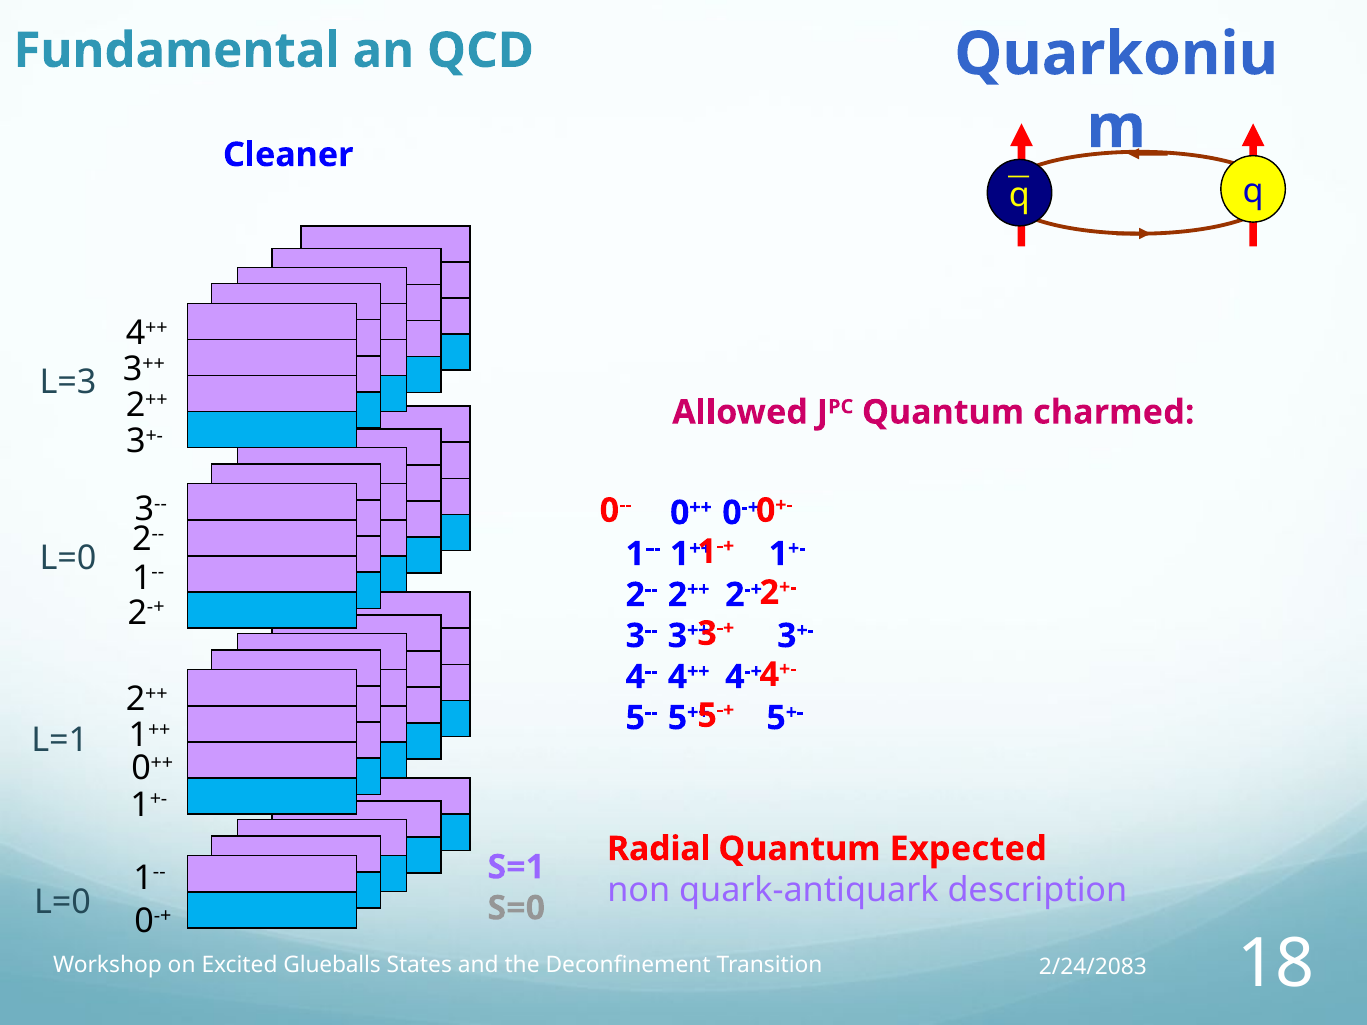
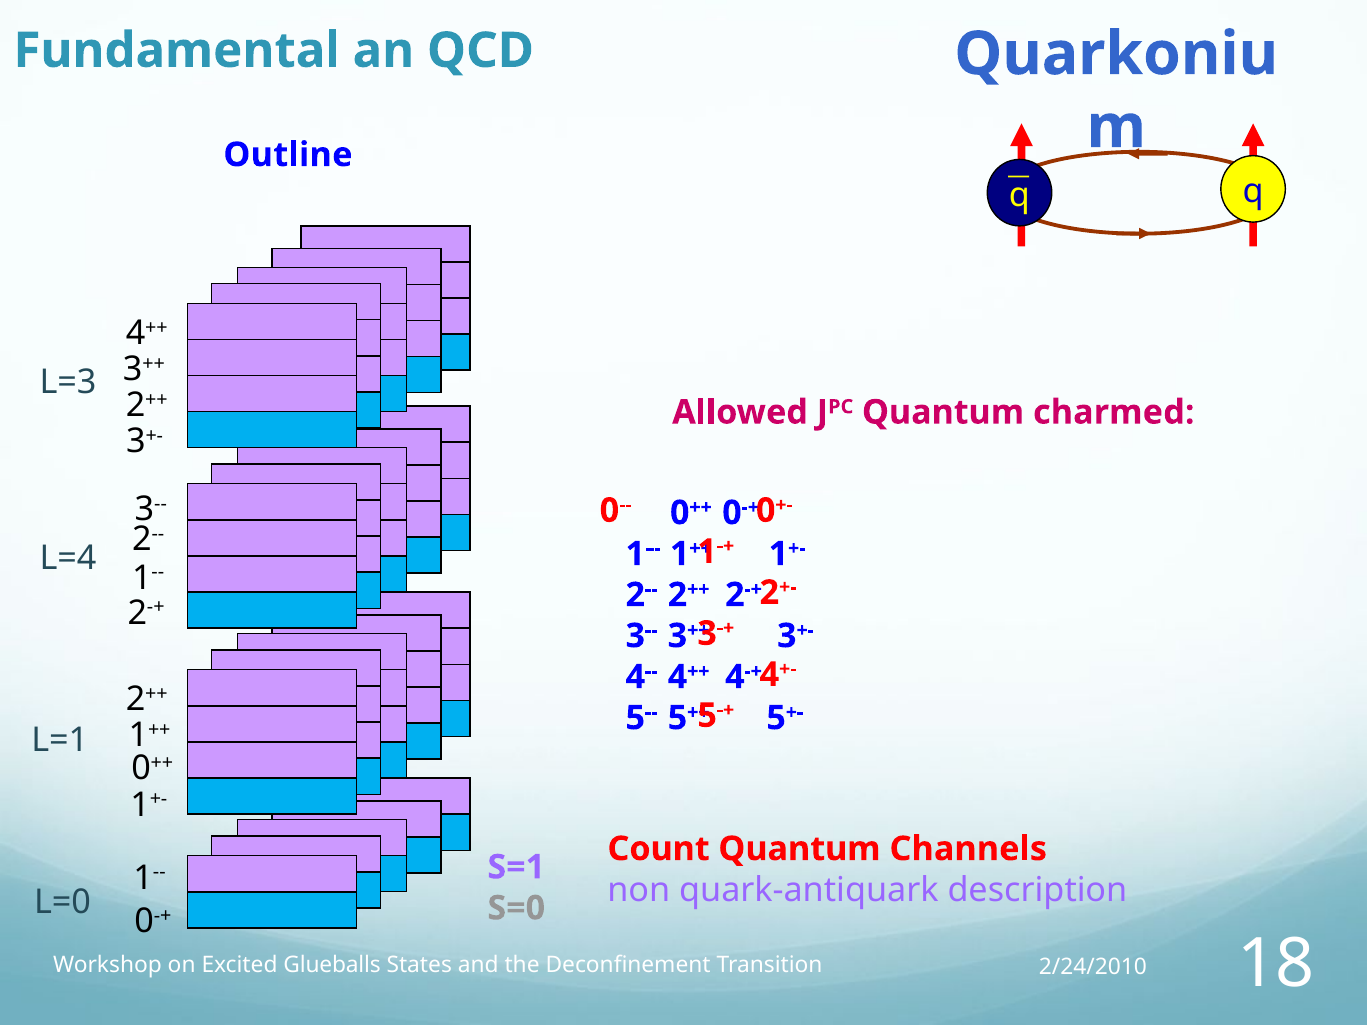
Cleaner: Cleaner -> Outline
L=0 at (68, 558): L=0 -> L=4
Radial: Radial -> Count
Expected: Expected -> Channels
2/24/2083: 2/24/2083 -> 2/24/2010
